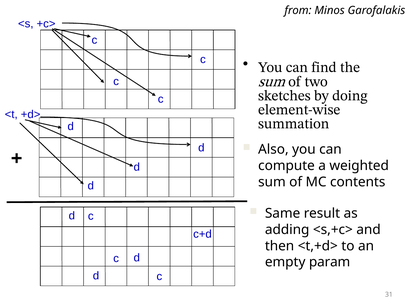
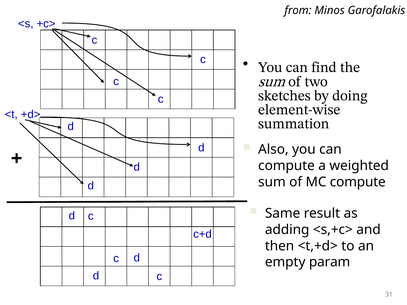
MC contents: contents -> compute
